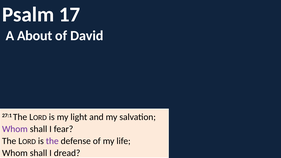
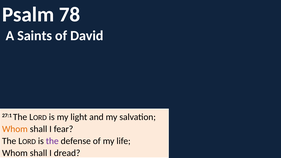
17: 17 -> 78
About: About -> Saints
Whom at (15, 129) colour: purple -> orange
